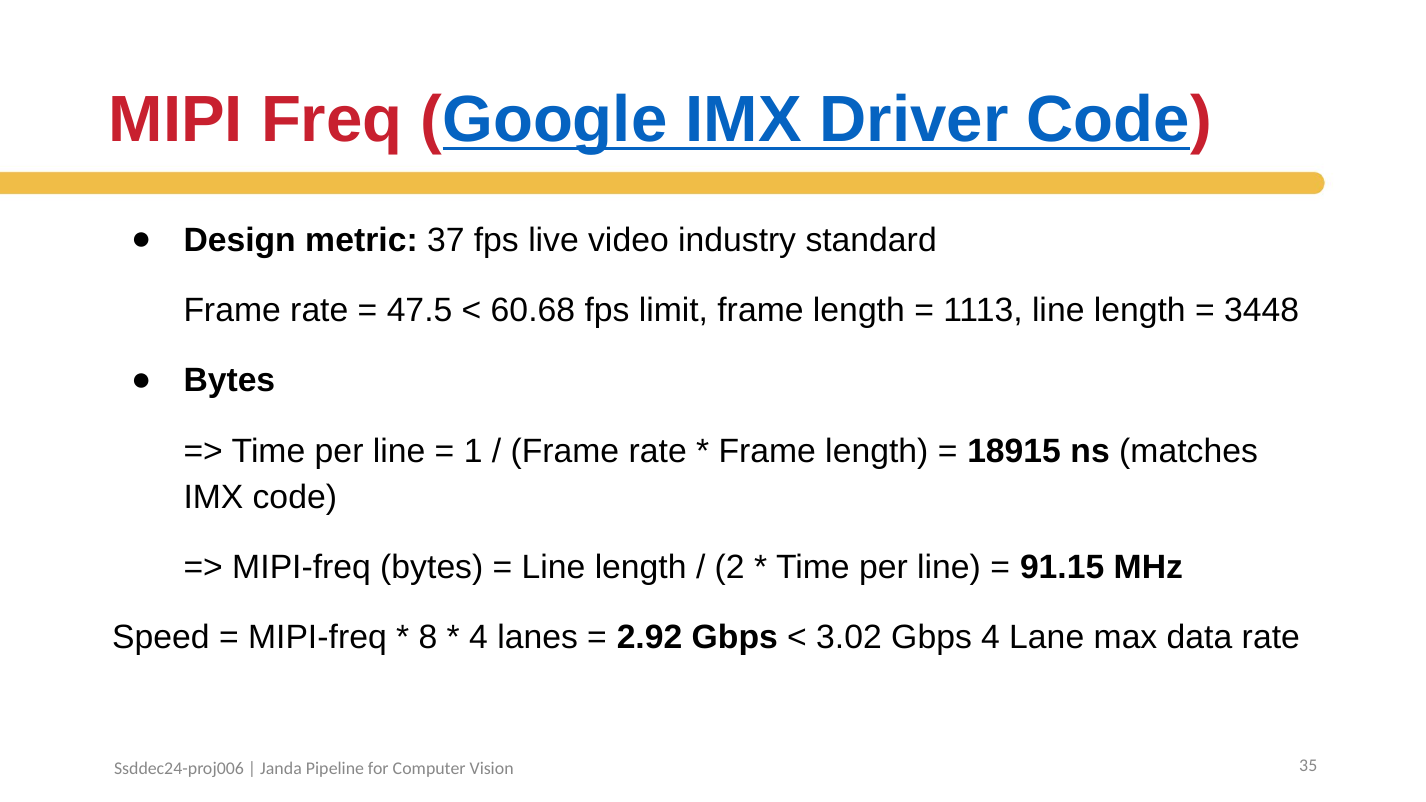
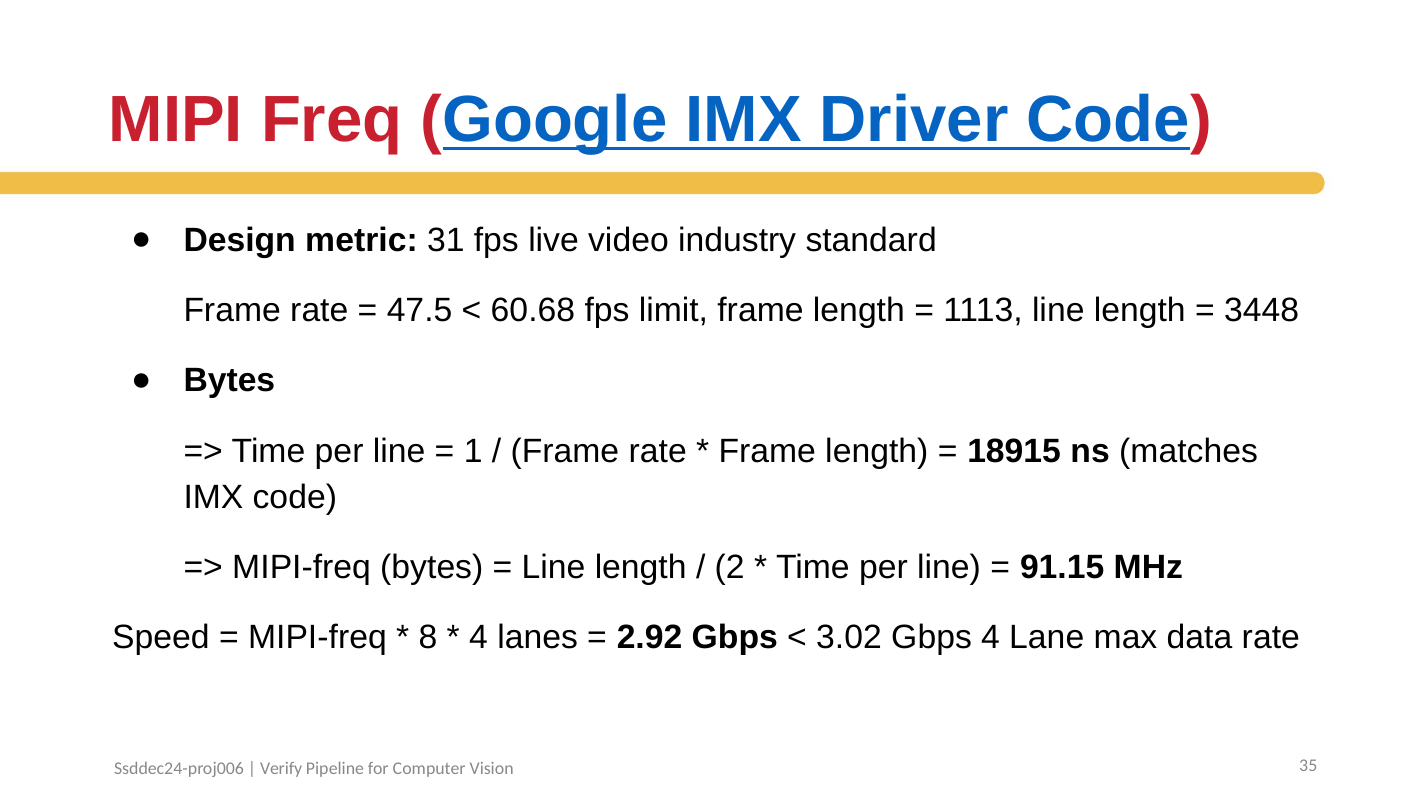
37: 37 -> 31
Janda: Janda -> Verify
